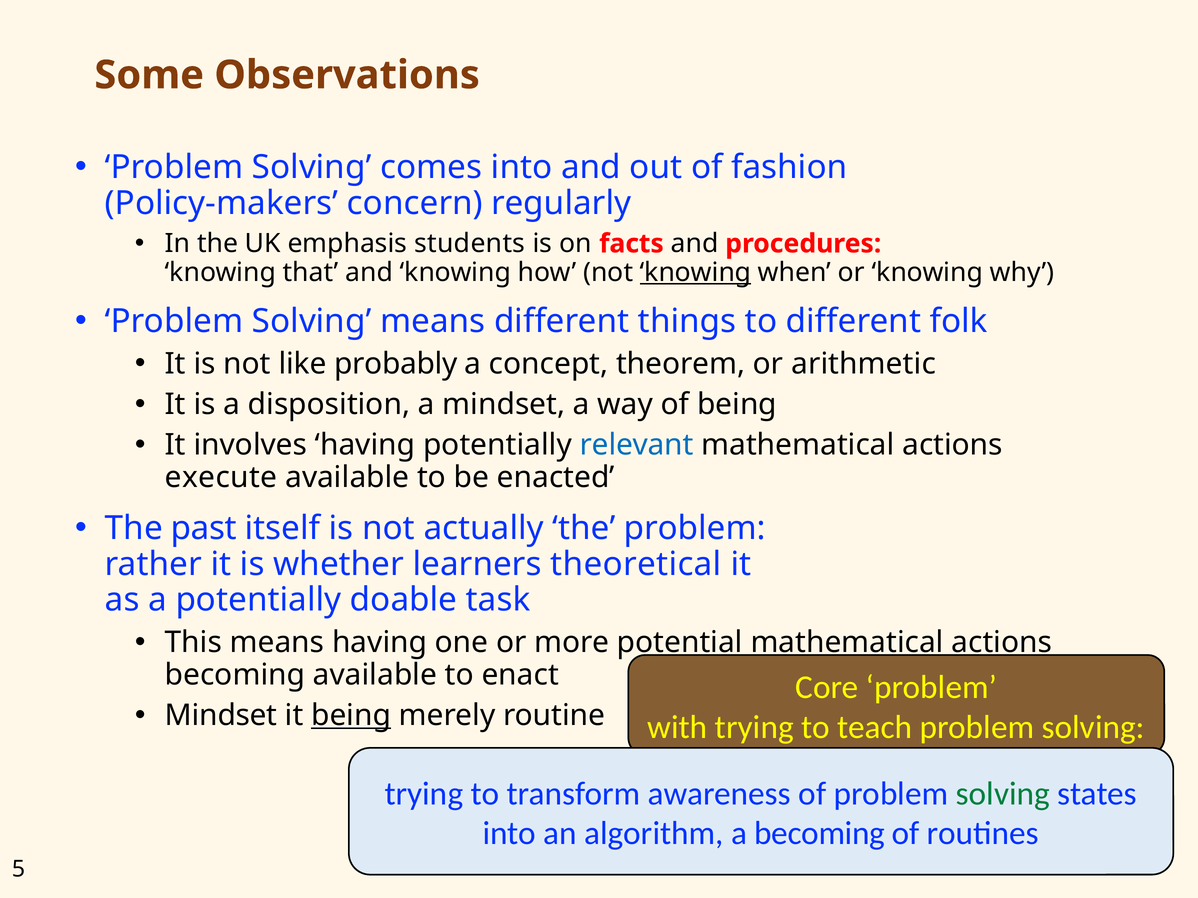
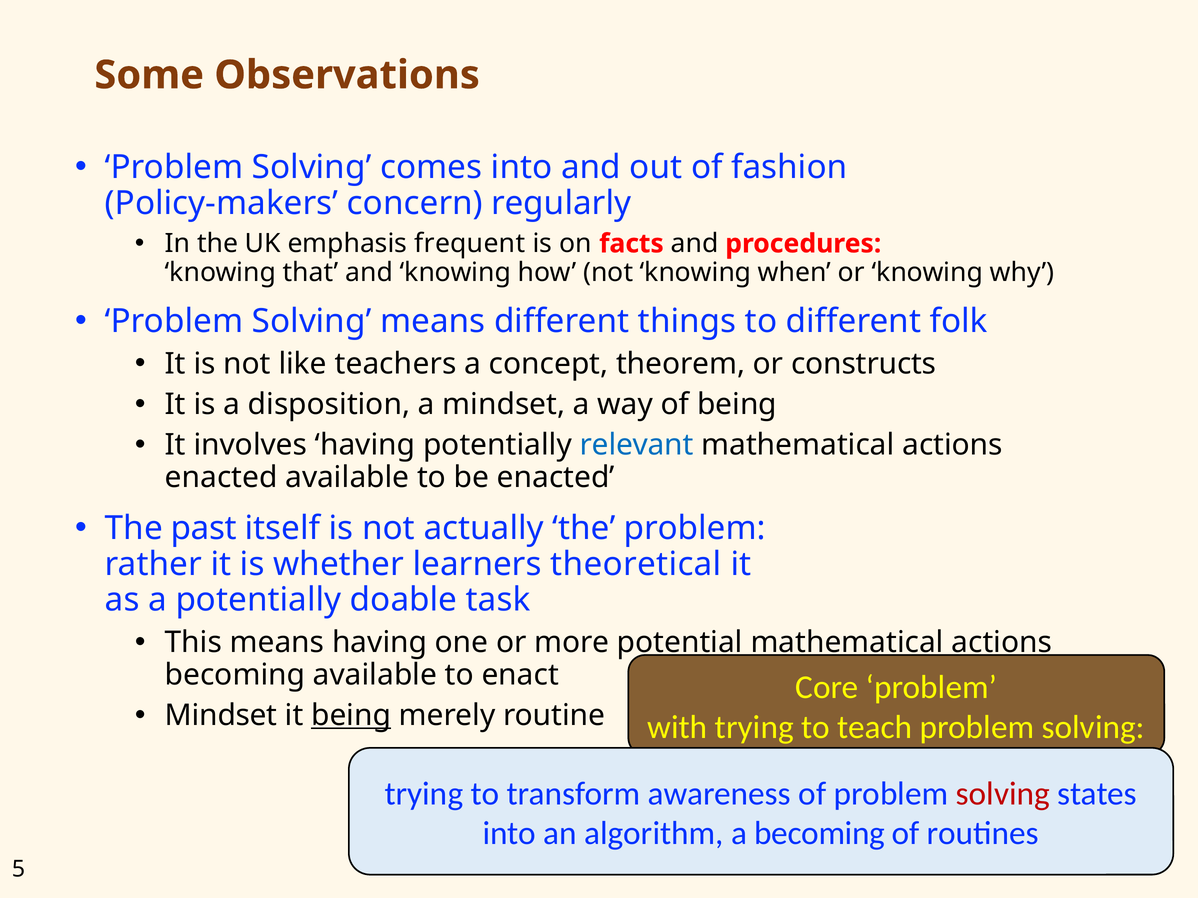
students: students -> frequent
knowing at (696, 273) underline: present -> none
probably: probably -> teachers
arithmetic: arithmetic -> constructs
execute at (221, 478): execute -> enacted
solving at (1003, 794) colour: green -> red
